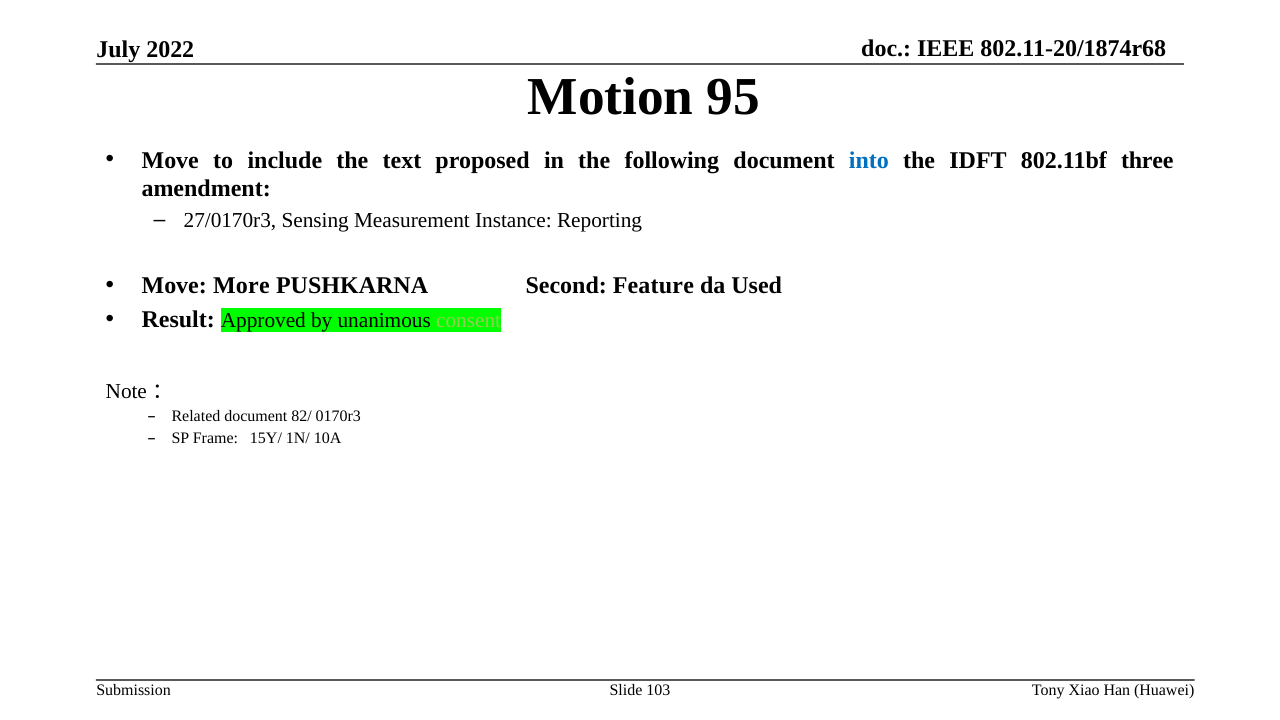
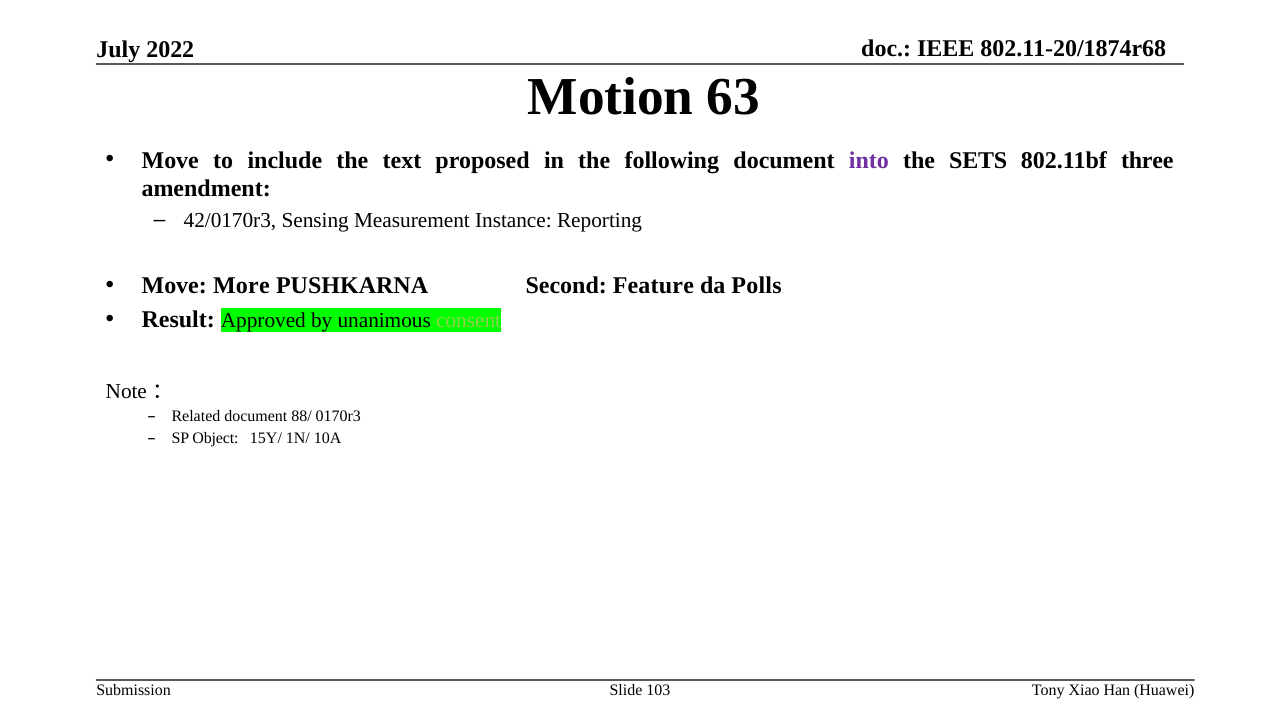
95: 95 -> 63
into colour: blue -> purple
IDFT: IDFT -> SETS
27/0170r3: 27/0170r3 -> 42/0170r3
Used: Used -> Polls
82/: 82/ -> 88/
Frame: Frame -> Object
